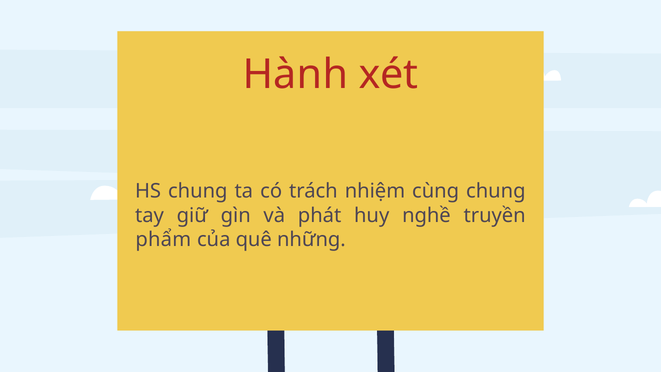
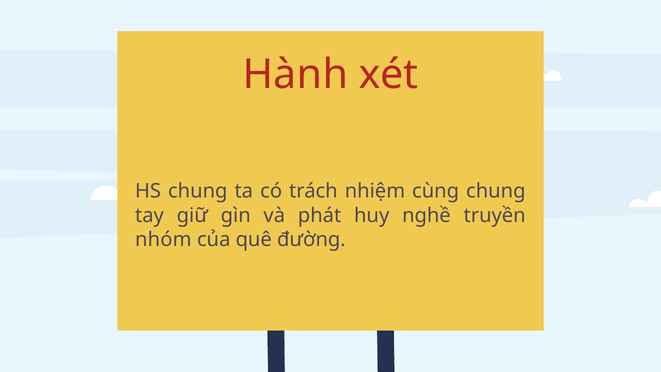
phẩm: phẩm -> nhóm
những: những -> đường
